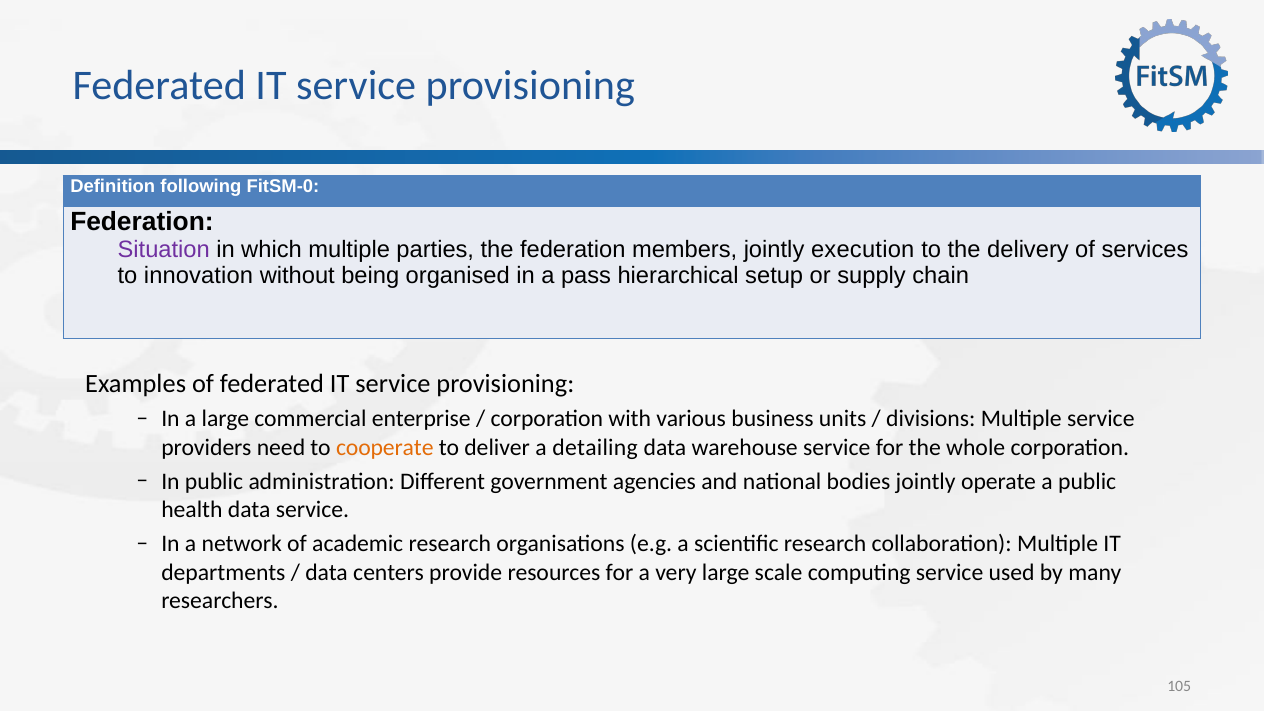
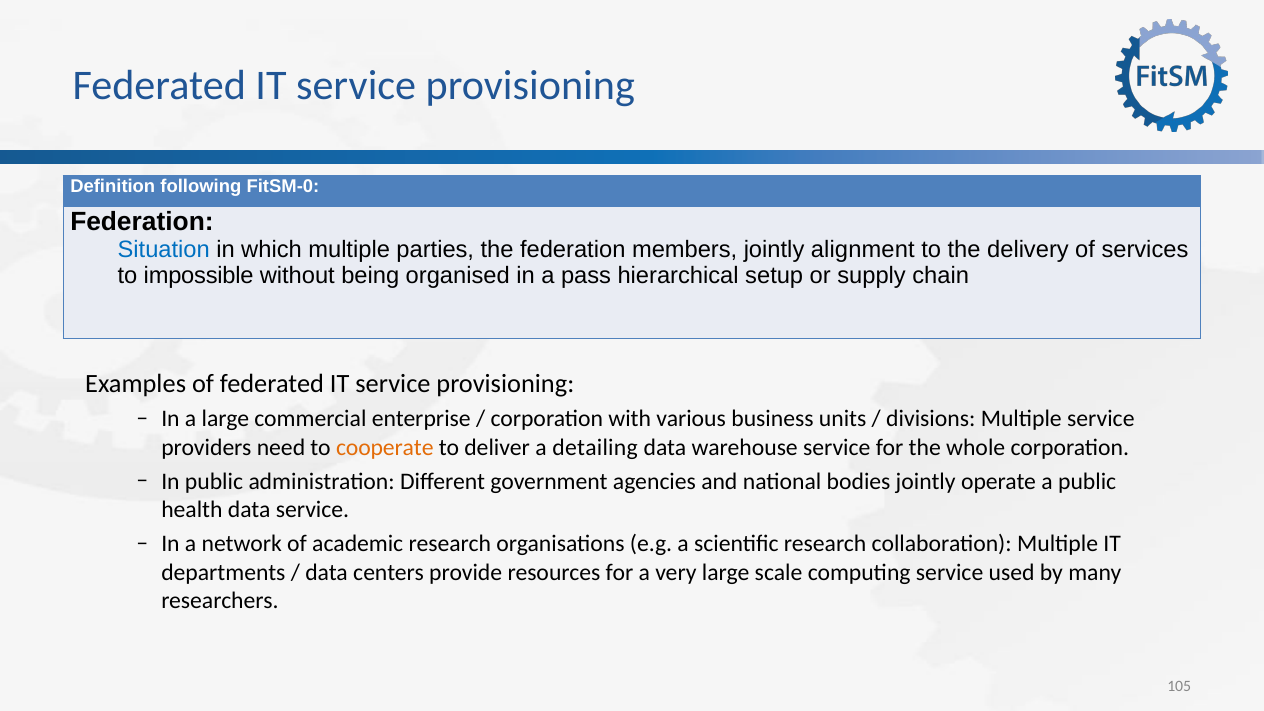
Situation colour: purple -> blue
execution: execution -> alignment
innovation: innovation -> impossible
